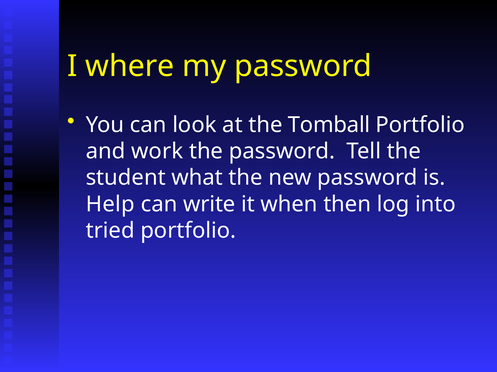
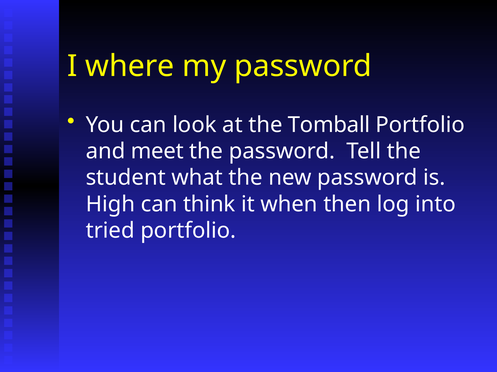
work: work -> meet
Help: Help -> High
write: write -> think
